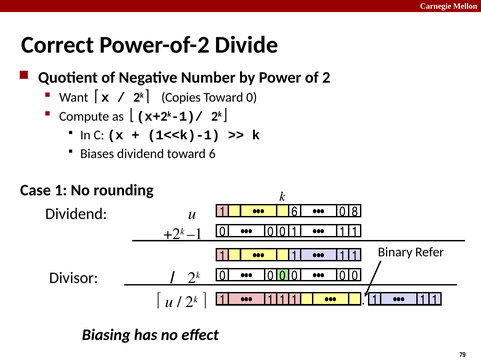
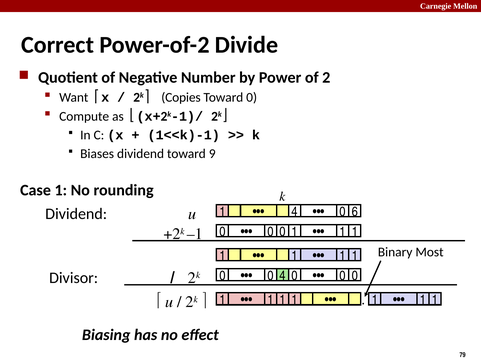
toward 6: 6 -> 9
6 at (295, 212): 6 -> 4
8: 8 -> 6
Refer: Refer -> Most
0 at (283, 276): 0 -> 4
